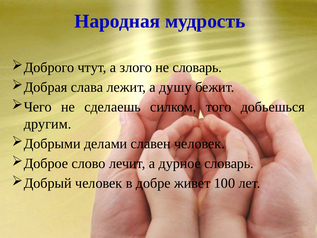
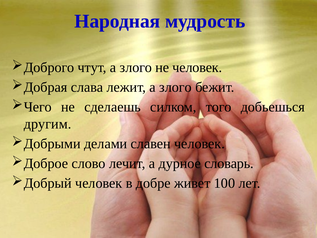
не словарь: словарь -> человек
лежит а душу: душу -> злого
